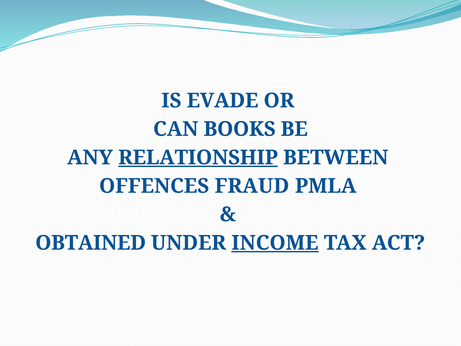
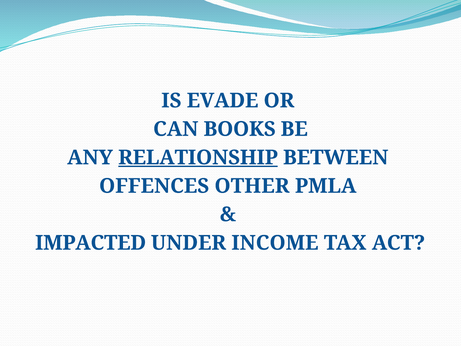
FRAUD: FRAUD -> OTHER
OBTAINED: OBTAINED -> IMPACTED
INCOME underline: present -> none
